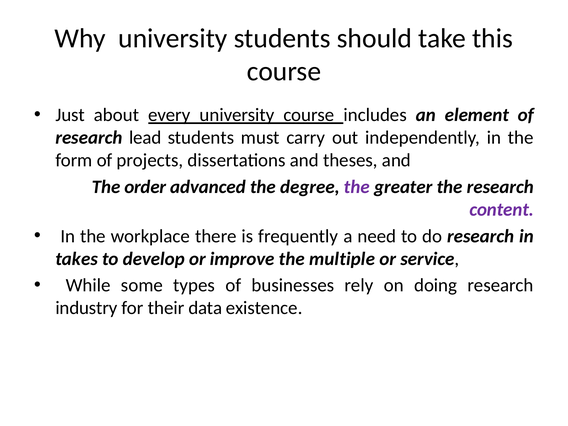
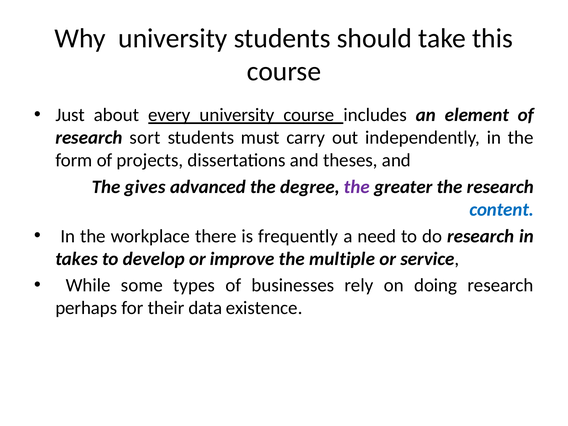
lead: lead -> sort
order: order -> gives
content colour: purple -> blue
industry: industry -> perhaps
